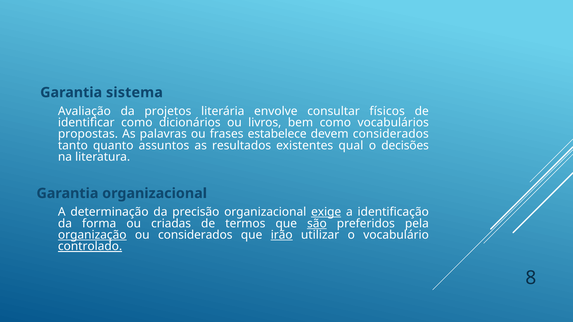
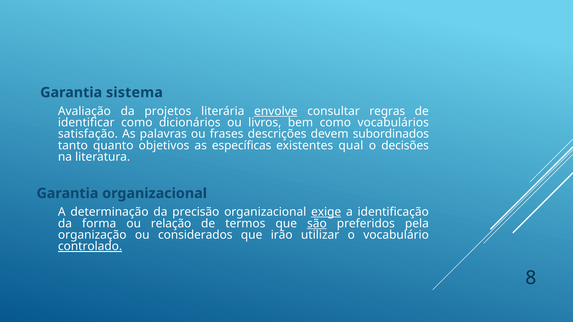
envolve underline: none -> present
físicos: físicos -> regras
propostas: propostas -> satisfação
estabelece: estabelece -> descrições
devem considerados: considerados -> subordinados
assuntos: assuntos -> objetivos
resultados: resultados -> específicas
criadas: criadas -> relação
organização underline: present -> none
irão underline: present -> none
